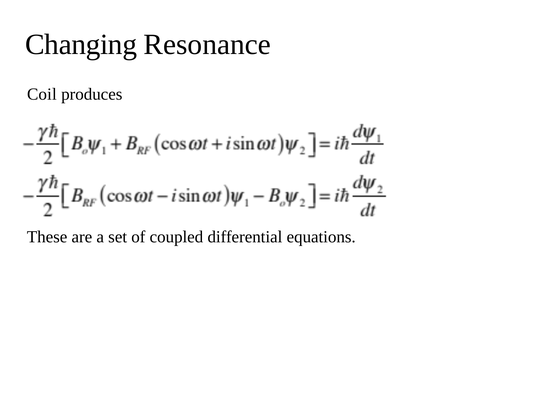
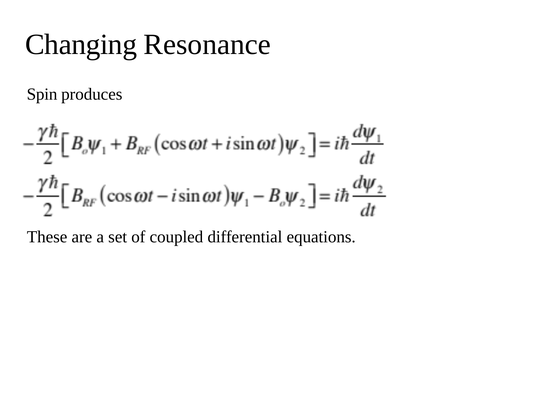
Coil: Coil -> Spin
